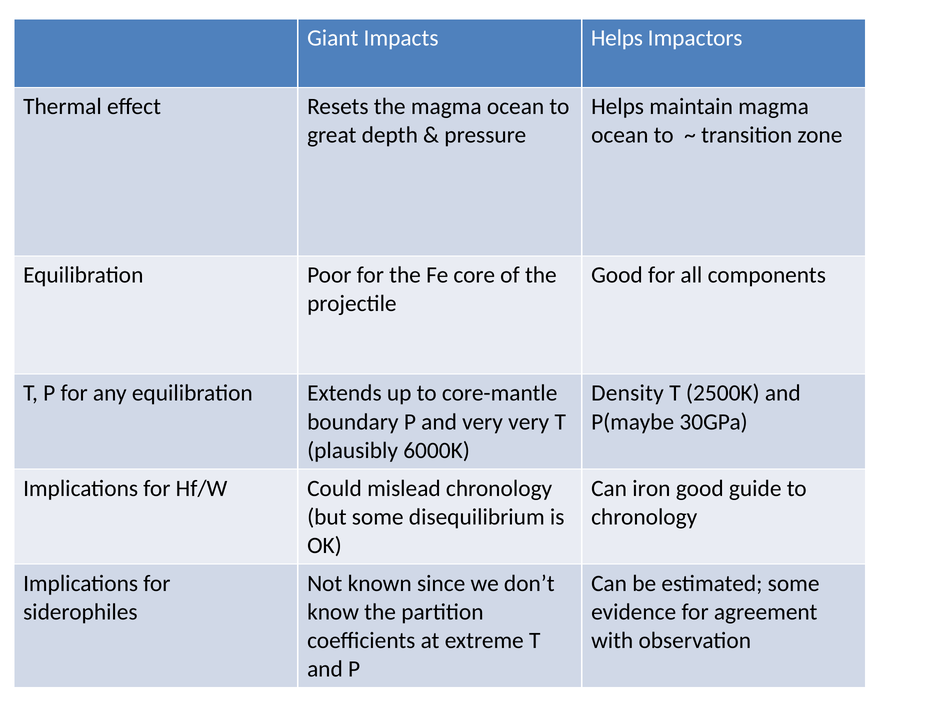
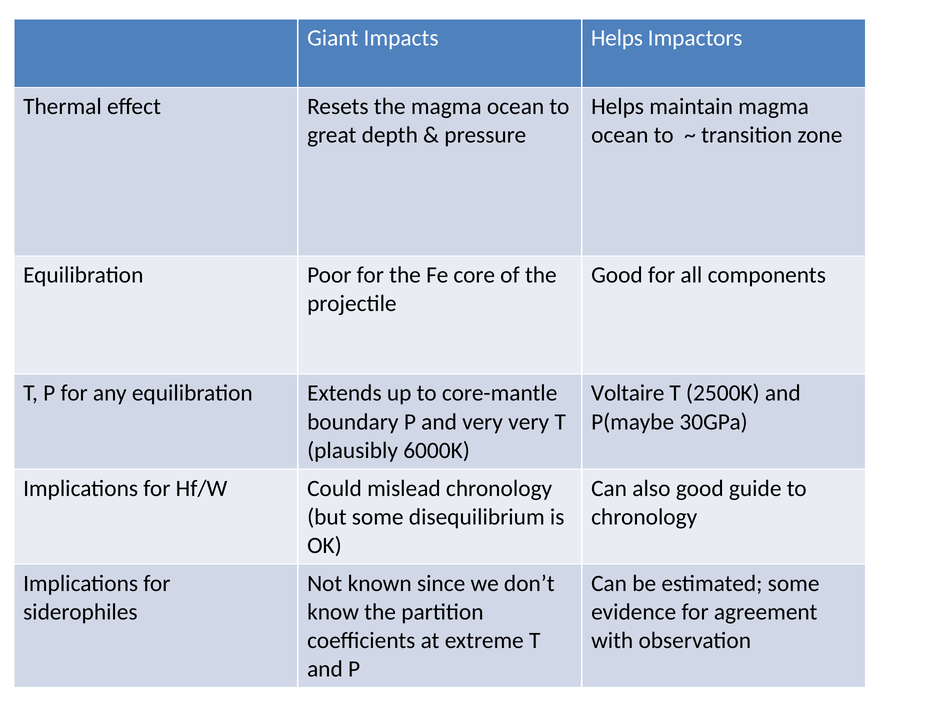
Density: Density -> Voltaire
iron: iron -> also
